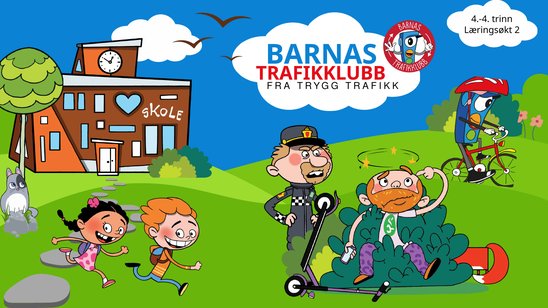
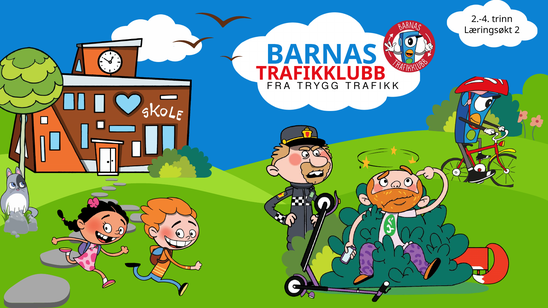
4.-4: 4.-4 -> 2.-4
